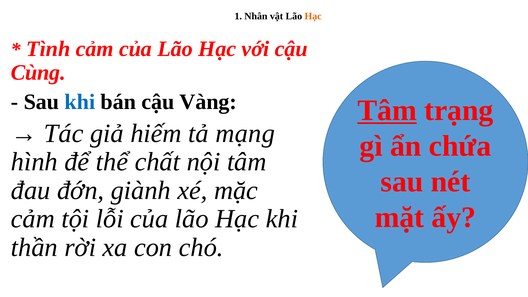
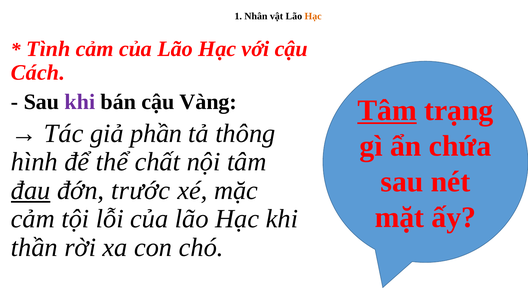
Cùng: Cùng -> Cách
khi at (80, 102) colour: blue -> purple
hiếm: hiếm -> phần
mạng: mạng -> thông
đau underline: none -> present
giành: giành -> trước
